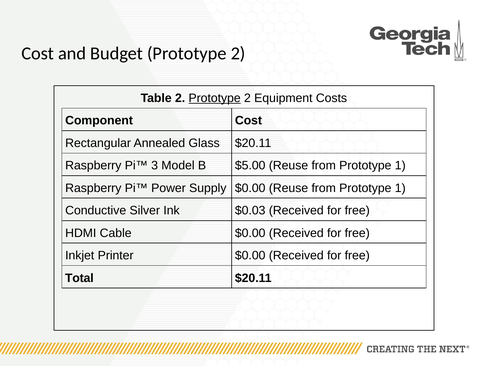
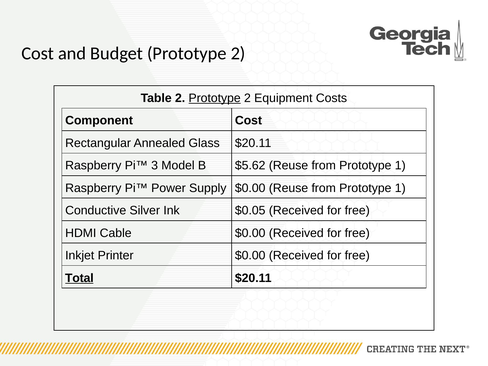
$5.00: $5.00 -> $5.62
$0.03: $0.03 -> $0.05
Total underline: none -> present
